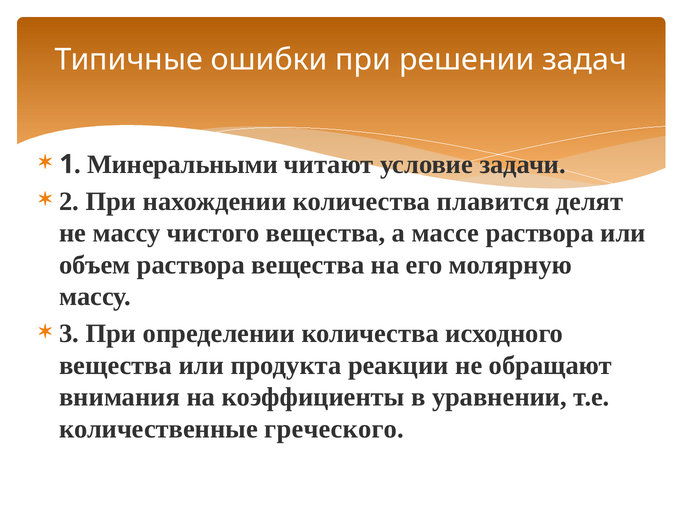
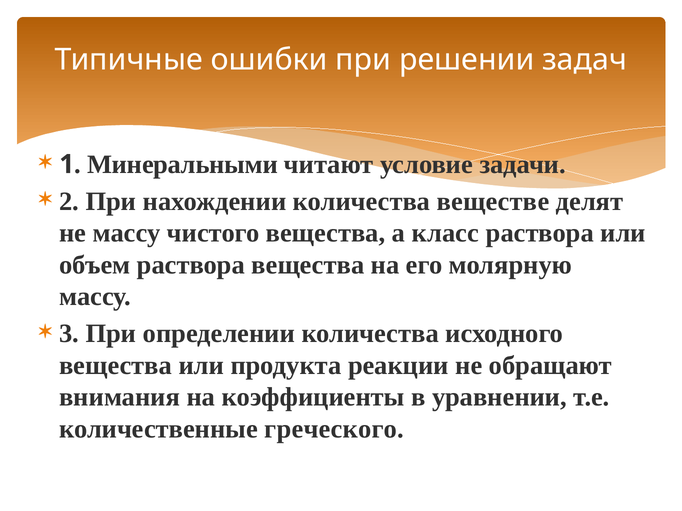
плавится: плавится -> веществе
массе: массе -> класс
